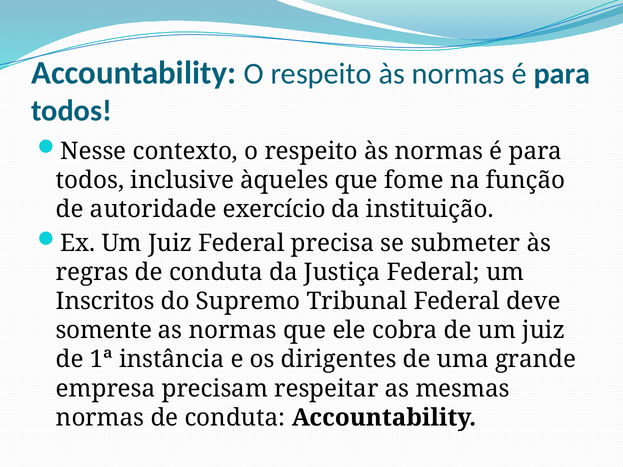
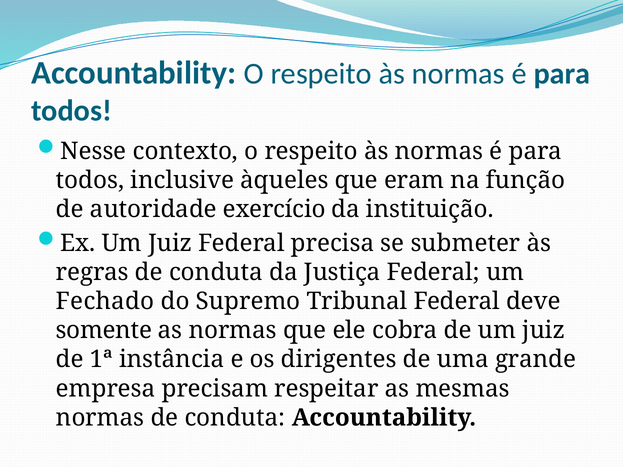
fome: fome -> eram
Inscritos: Inscritos -> Fechado
